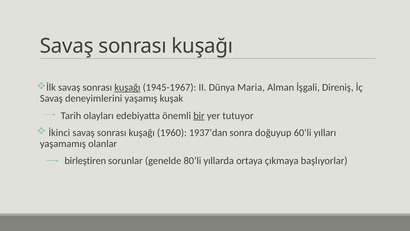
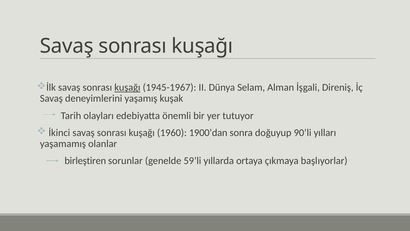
Maria: Maria -> Selam
bir underline: present -> none
1937’dan: 1937’dan -> 1900’dan
60’li: 60’li -> 90’li
80’li: 80’li -> 59’li
